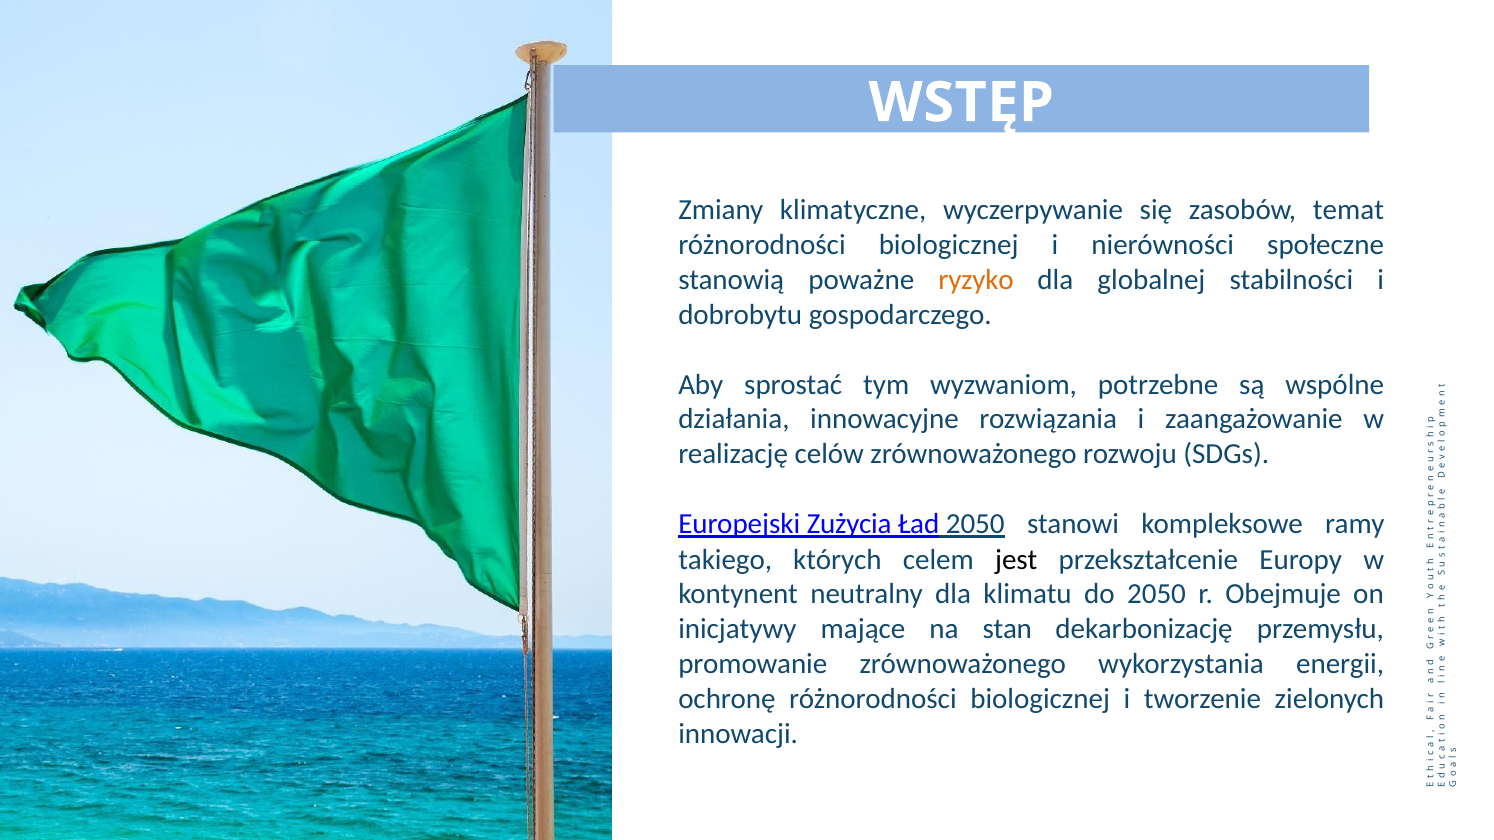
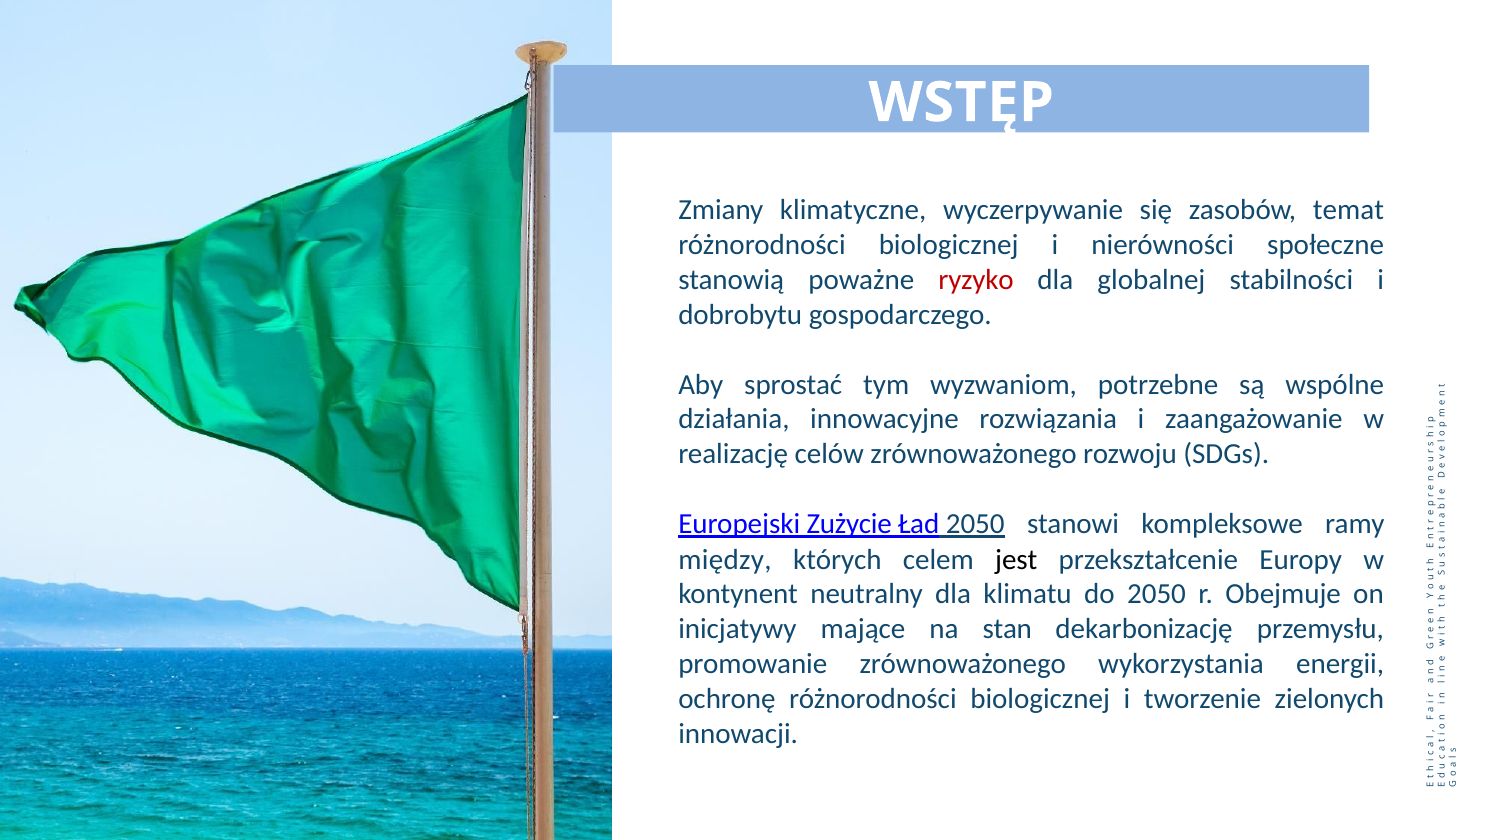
ryzyko colour: orange -> red
Zużycia: Zużycia -> Zużycie
takiego: takiego -> między
